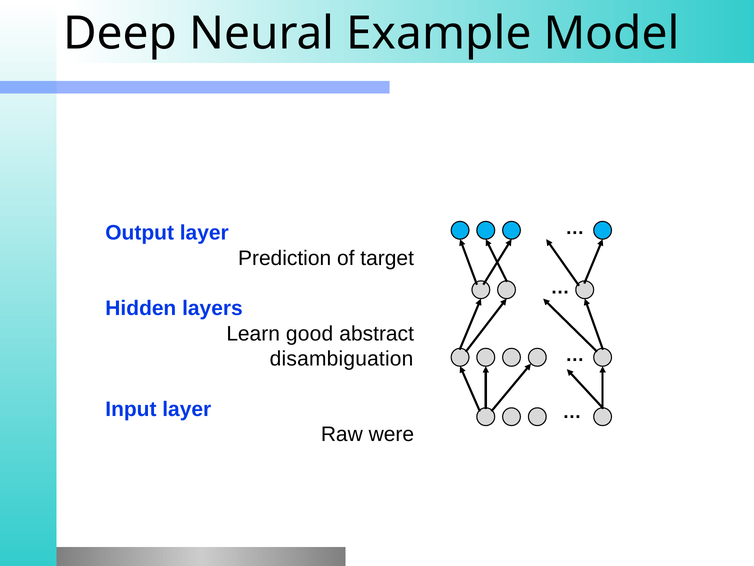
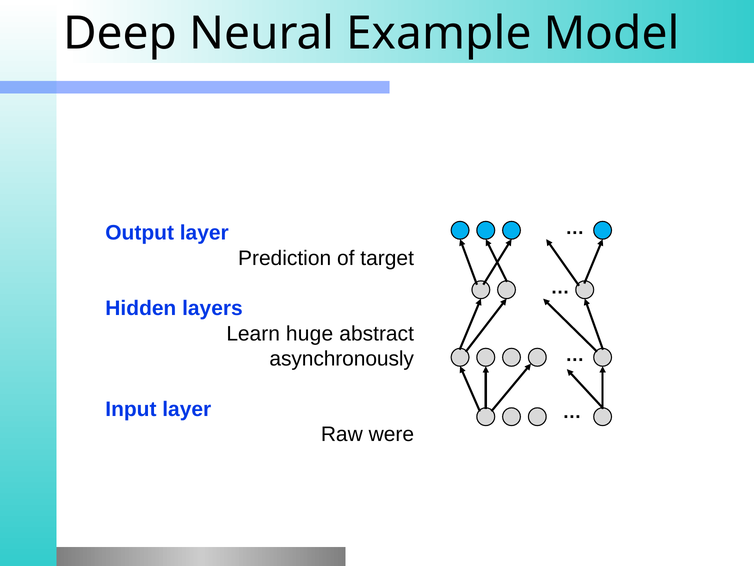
good: good -> huge
disambiguation: disambiguation -> asynchronously
